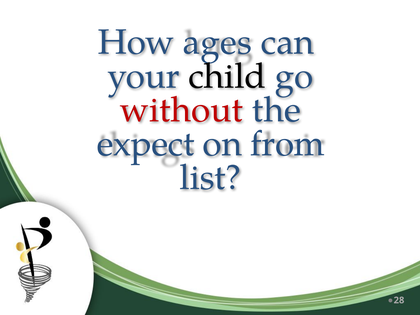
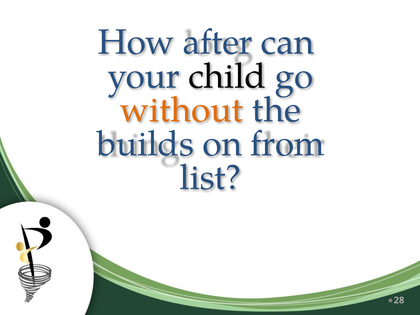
ages: ages -> after
without colour: red -> orange
expect: expect -> builds
